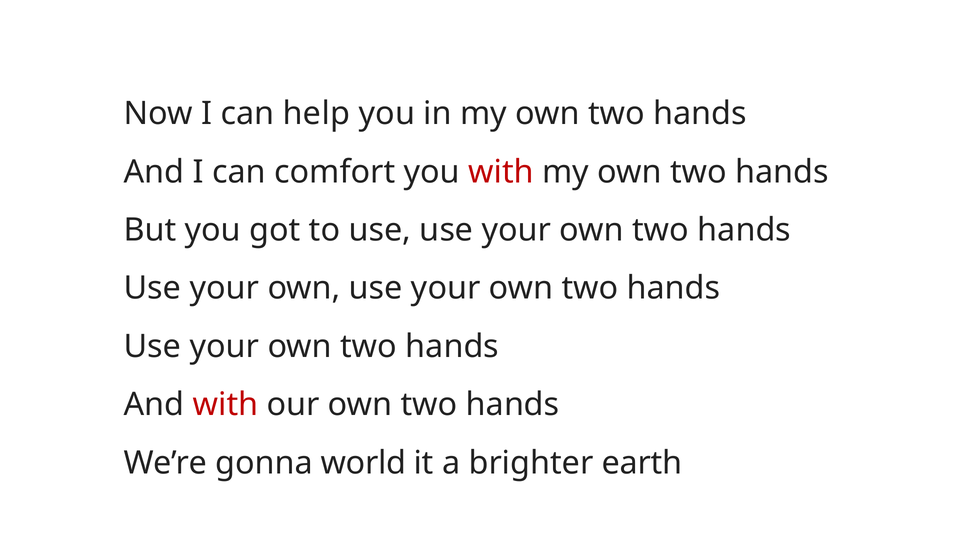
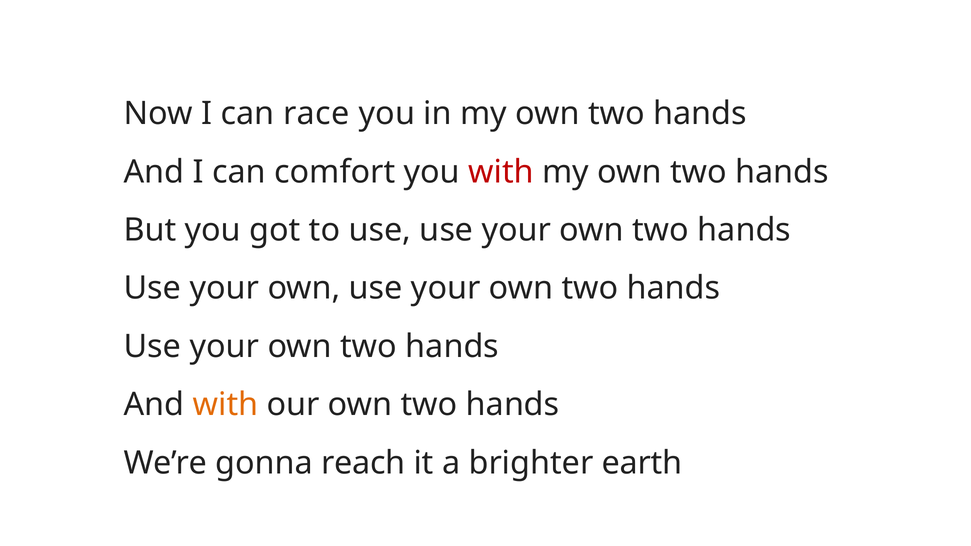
help: help -> race
with at (225, 405) colour: red -> orange
world: world -> reach
